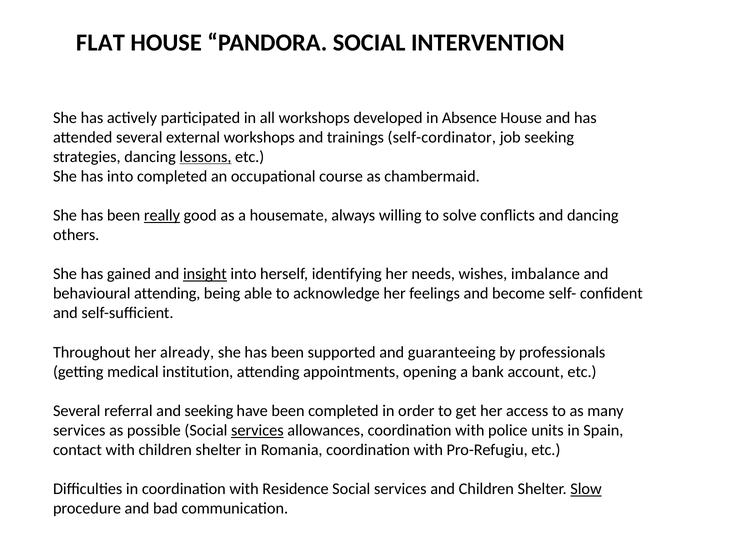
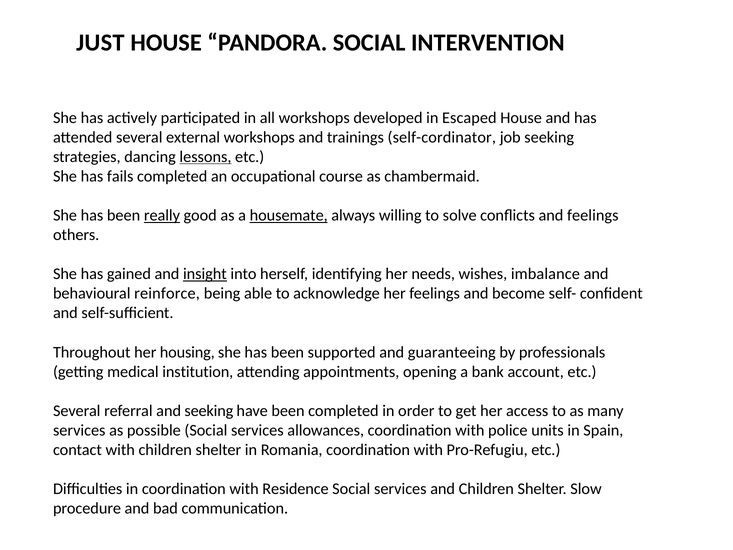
FLAT: FLAT -> JUST
Absence: Absence -> Escaped
has into: into -> fails
housemate underline: none -> present
and dancing: dancing -> feelings
behavioural attending: attending -> reinforce
already: already -> housing
services at (257, 430) underline: present -> none
Slow underline: present -> none
